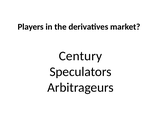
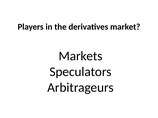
Century: Century -> Markets
